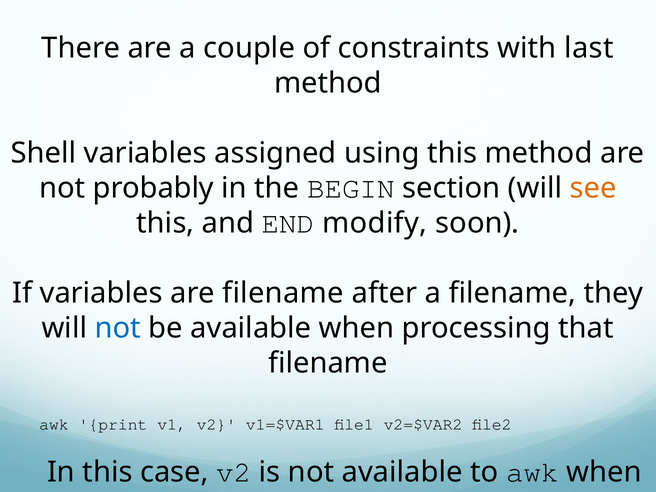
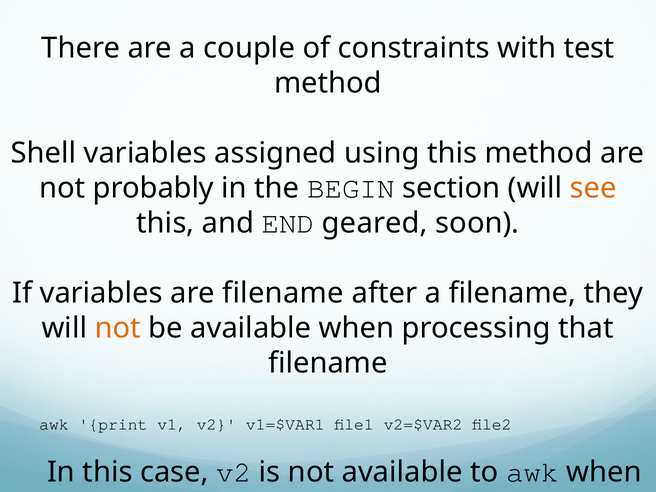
last: last -> test
modify: modify -> geared
not at (118, 328) colour: blue -> orange
